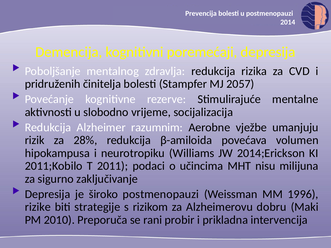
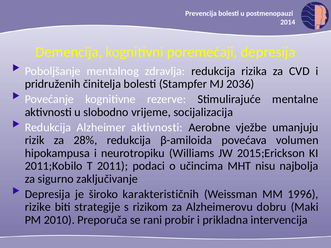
2057: 2057 -> 2036
Alzheimer razumnim: razumnim -> aktivnosti
2014;Erickson: 2014;Erickson -> 2015;Erickson
milijuna: milijuna -> najbolja
široko postmenopauzi: postmenopauzi -> karakterističnih
